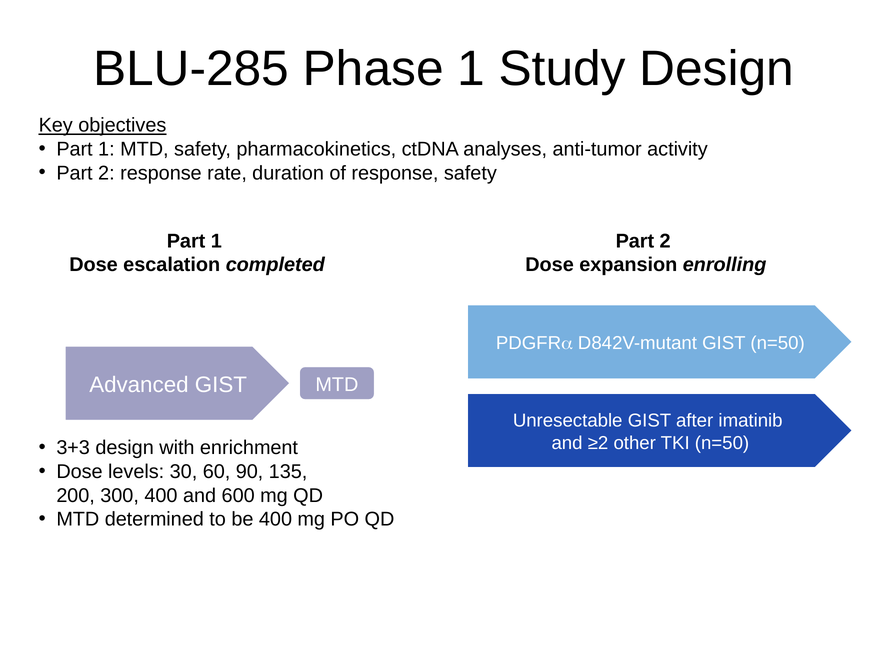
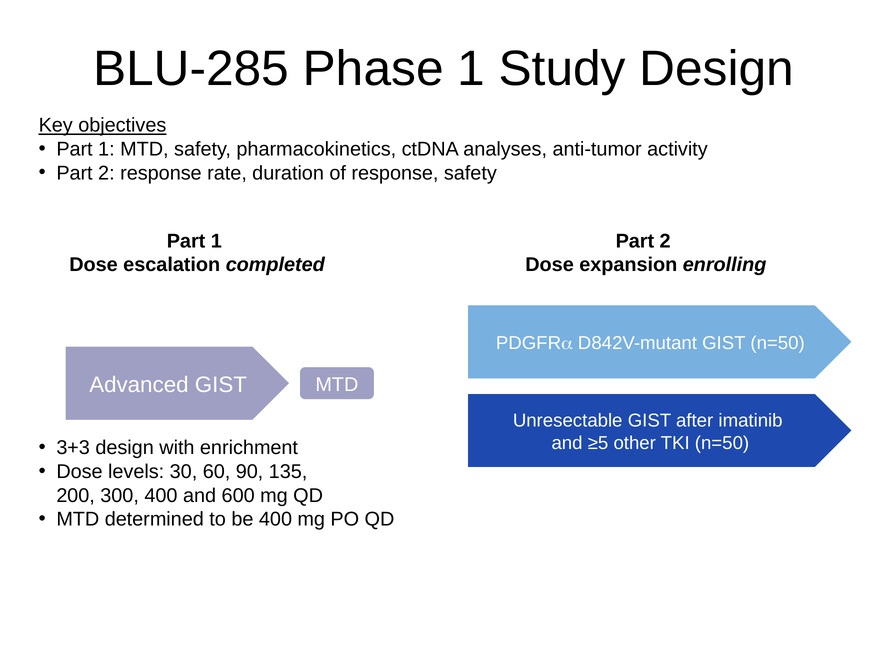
≥2: ≥2 -> ≥5
